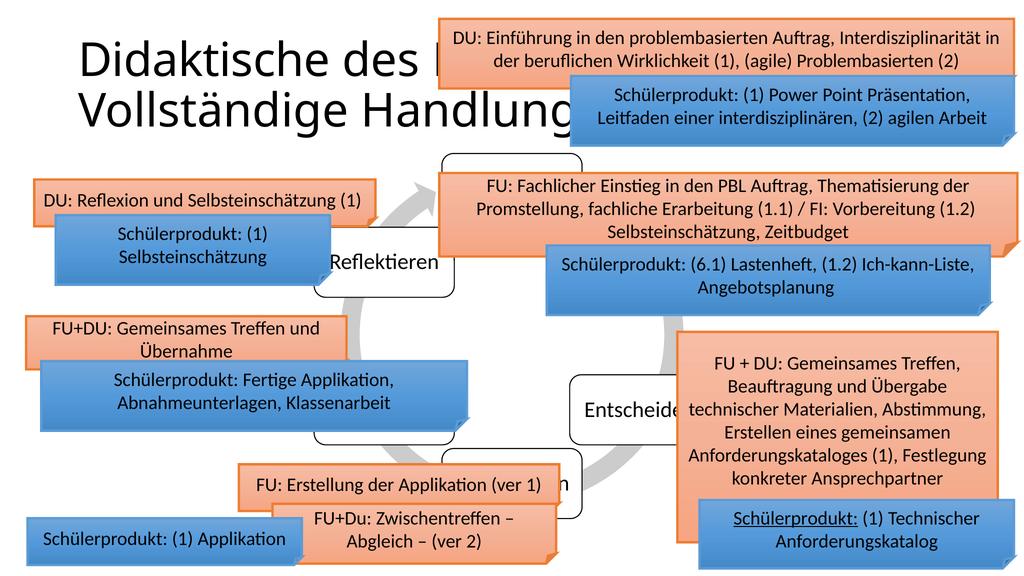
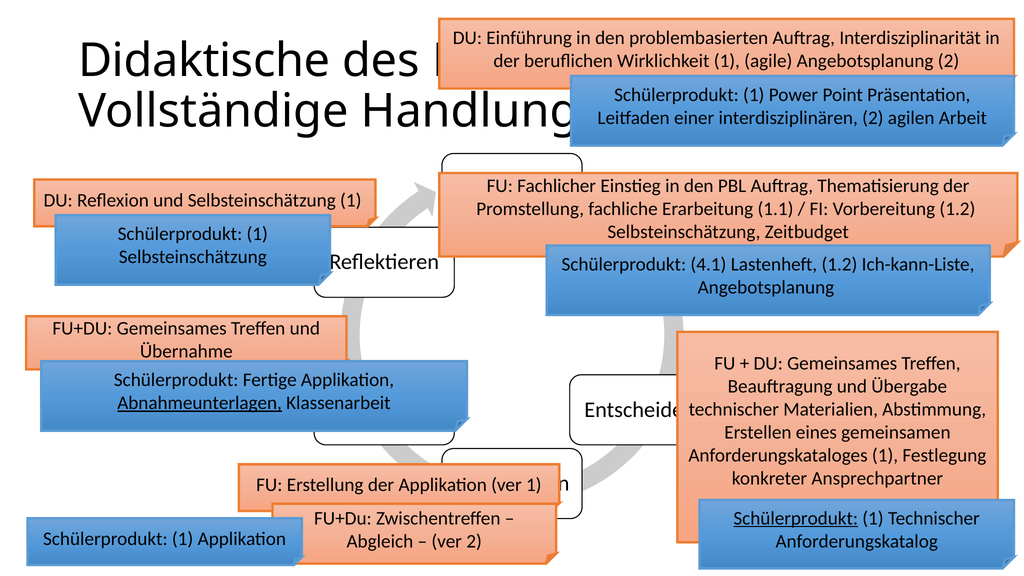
agile Problembasierten: Problembasierten -> Angebotsplanung
6.1: 6.1 -> 4.1
Abnahmeunterlagen underline: none -> present
